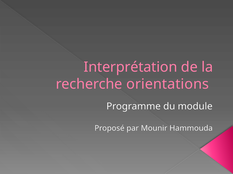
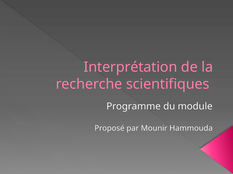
orientations: orientations -> scientifiques
